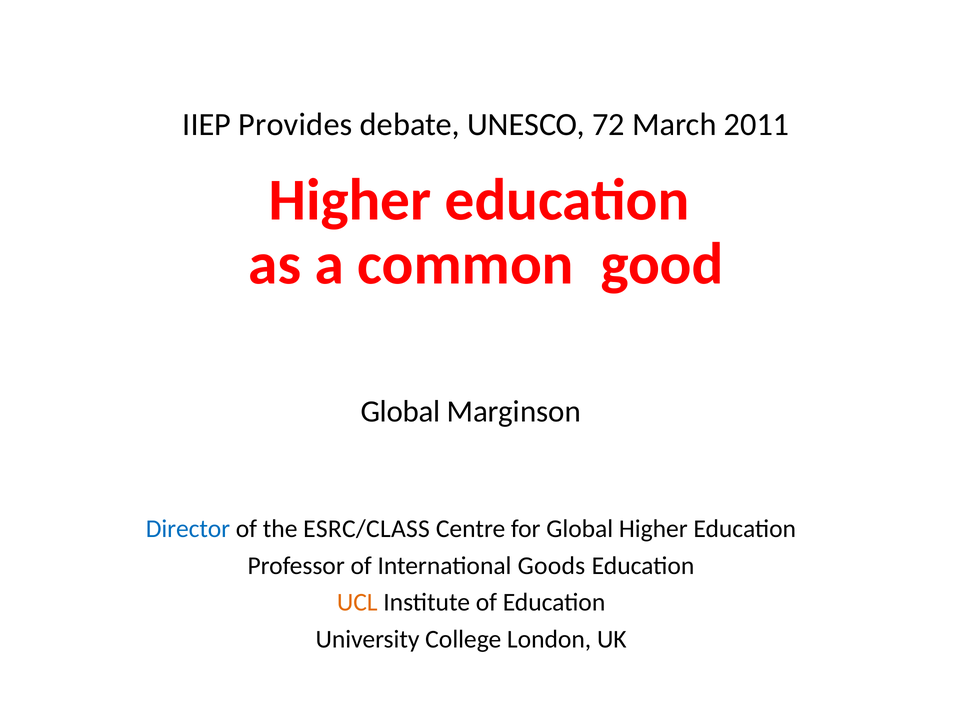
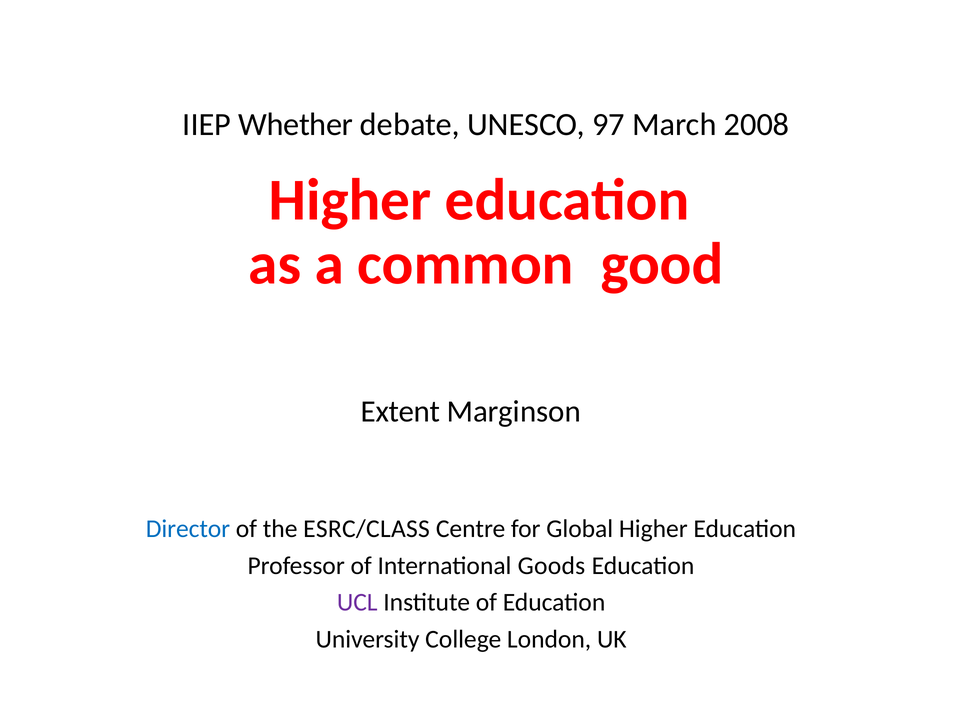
Provides: Provides -> Whether
72: 72 -> 97
2011: 2011 -> 2008
Global at (400, 411): Global -> Extent
UCL colour: orange -> purple
